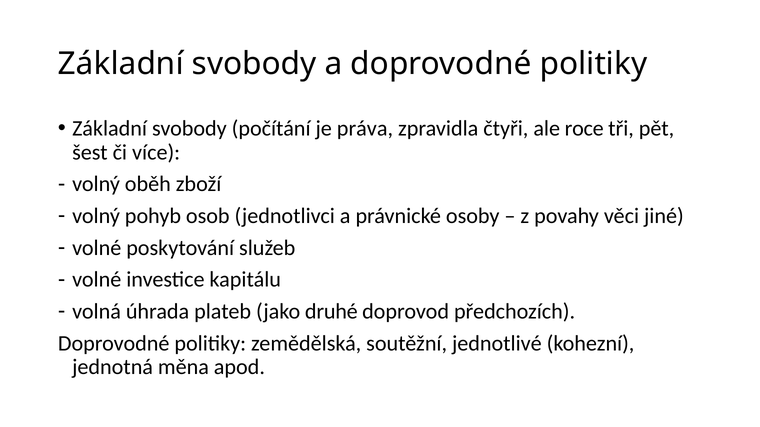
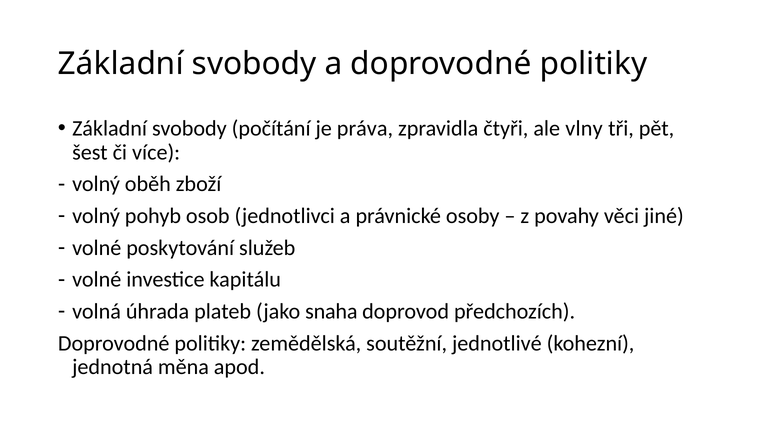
roce: roce -> vlny
druhé: druhé -> snaha
